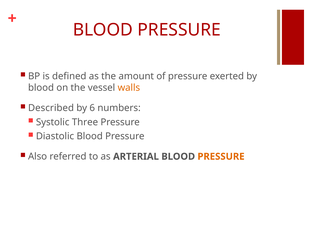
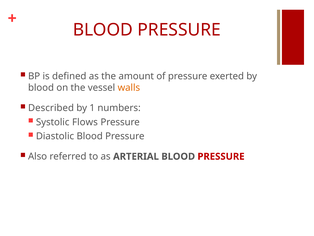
6: 6 -> 1
Three: Three -> Flows
PRESSURE at (221, 156) colour: orange -> red
